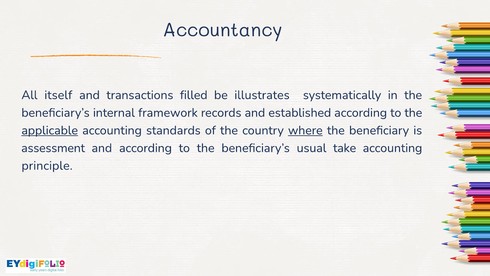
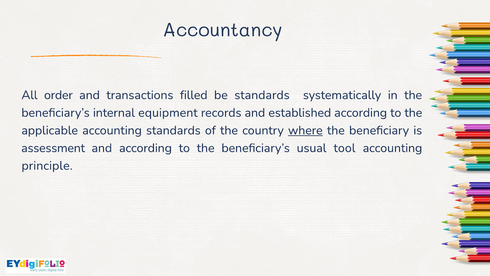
itself: itself -> order
be illustrates: illustrates -> standards
framework: framework -> equipment
applicable underline: present -> none
take: take -> tool
